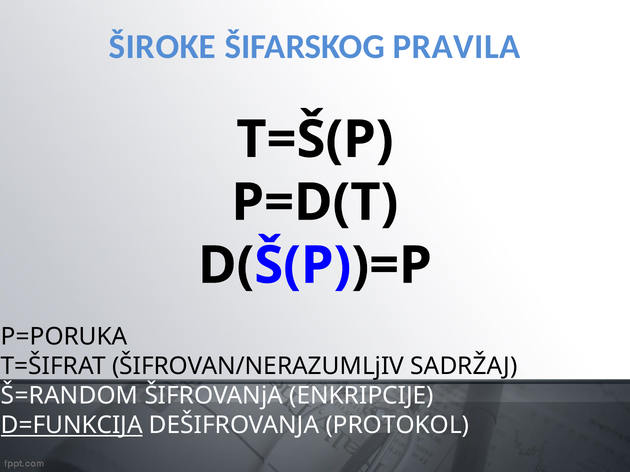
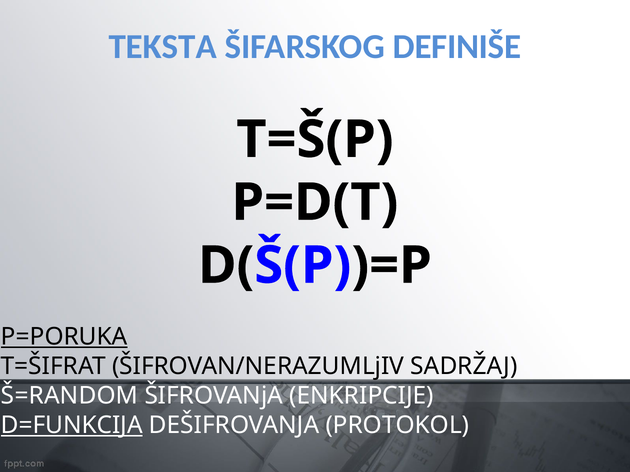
ŠIROKE: ŠIROKE -> TEKSTA
PRAVILA: PRAVILA -> DEFINIŠE
P=PORUKA underline: none -> present
